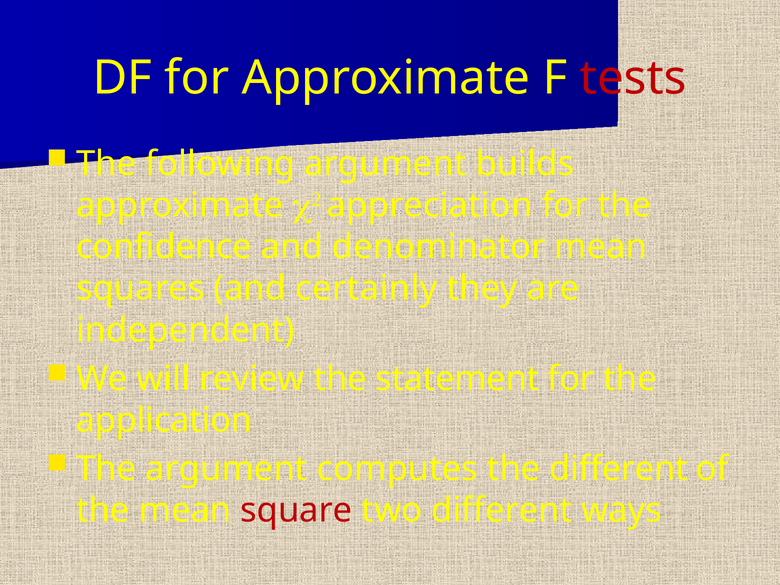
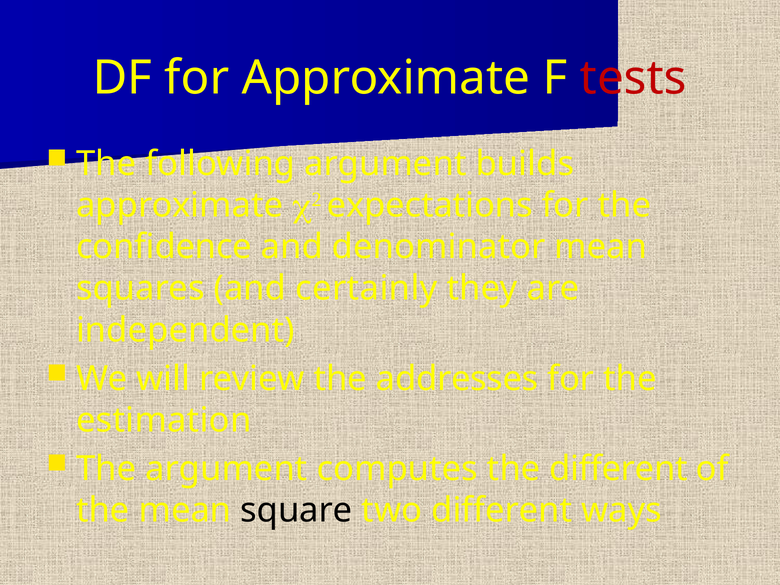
appreciation: appreciation -> expectations
statement: statement -> addresses
application: application -> estimation
square colour: red -> black
